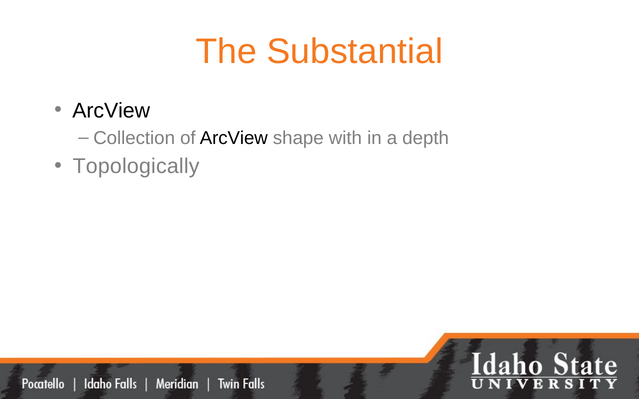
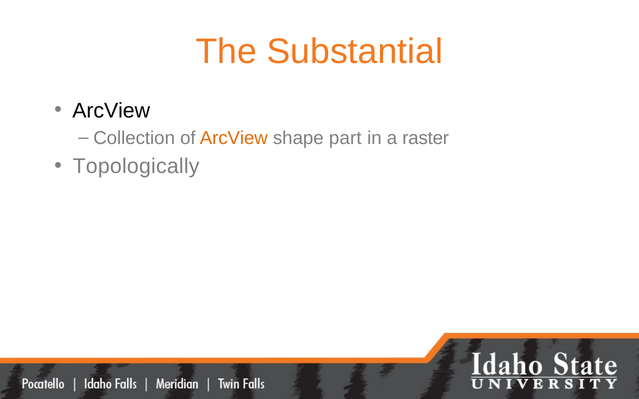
ArcView at (234, 138) colour: black -> orange
with: with -> part
depth: depth -> raster
